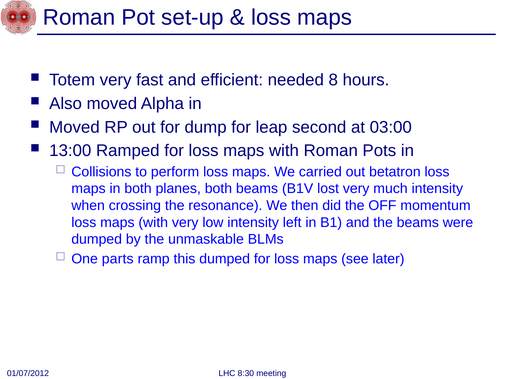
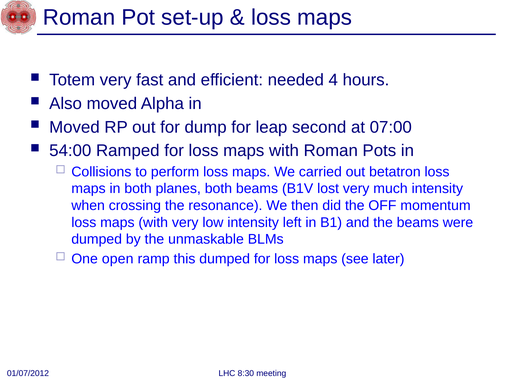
8: 8 -> 4
03:00: 03:00 -> 07:00
13:00: 13:00 -> 54:00
parts: parts -> open
